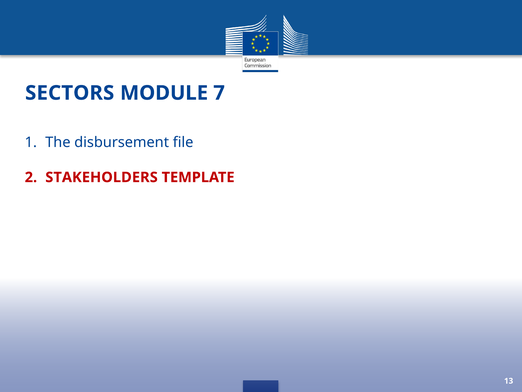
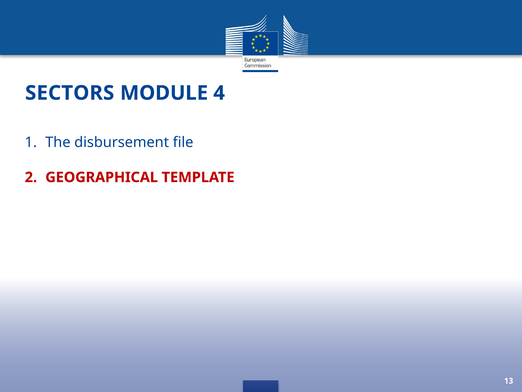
7: 7 -> 4
STAKEHOLDERS: STAKEHOLDERS -> GEOGRAPHICAL
